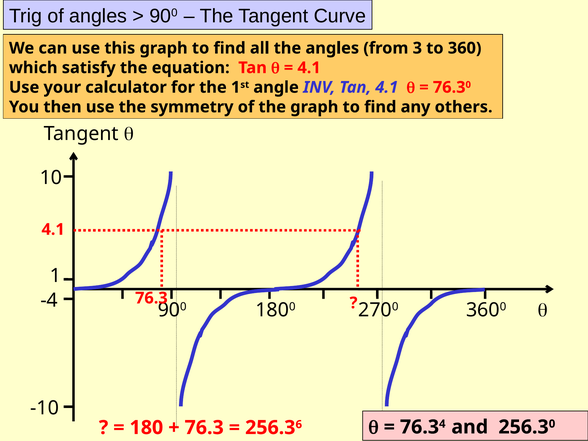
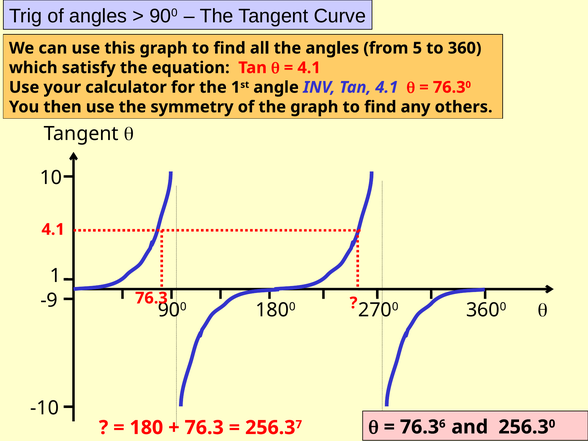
3: 3 -> 5
-4: -4 -> -9
6: 6 -> 7
4: 4 -> 6
